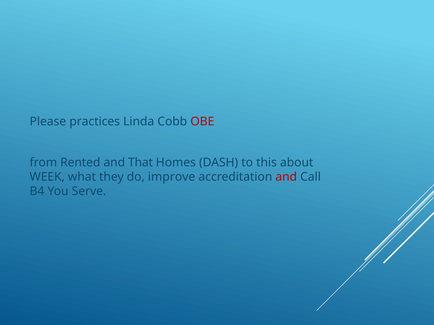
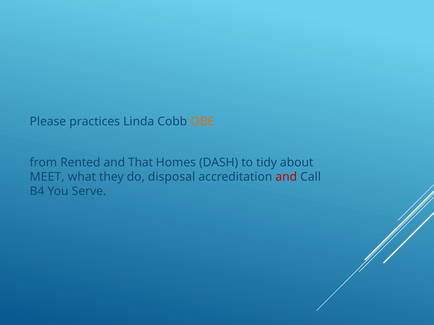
OBE colour: red -> orange
this: this -> tidy
WEEK: WEEK -> MEET
improve: improve -> disposal
